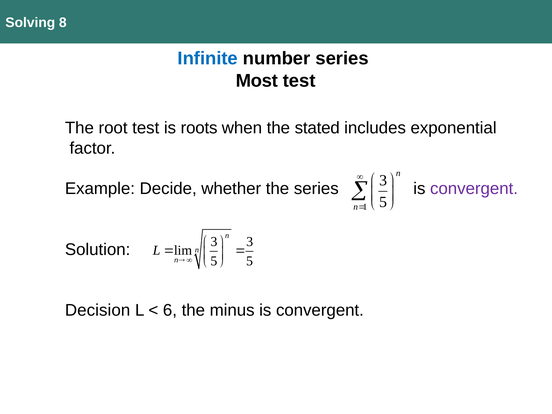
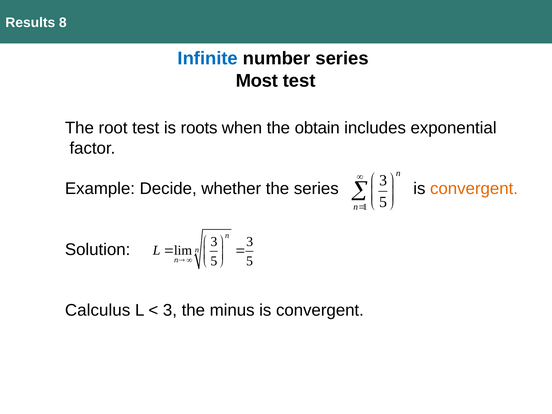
Solving: Solving -> Results
stated: stated -> obtain
convergent at (474, 189) colour: purple -> orange
Decision: Decision -> Calculus
6 at (170, 310): 6 -> 3
